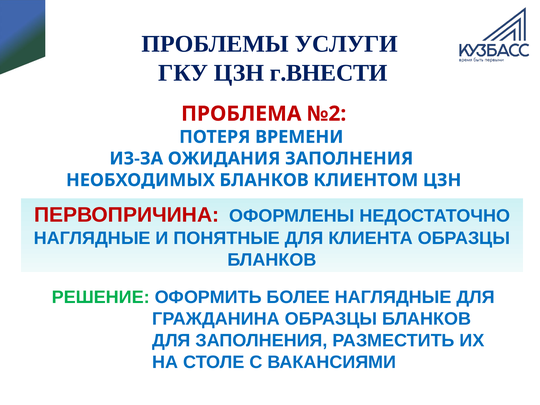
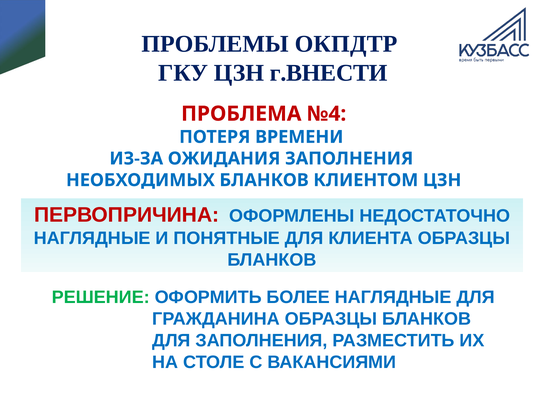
УСЛУГИ: УСЛУГИ -> ОКПДТР
№2: №2 -> №4
